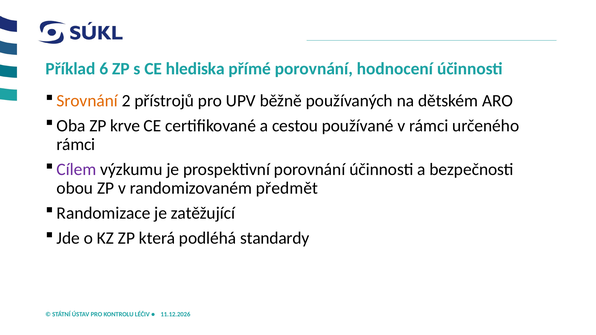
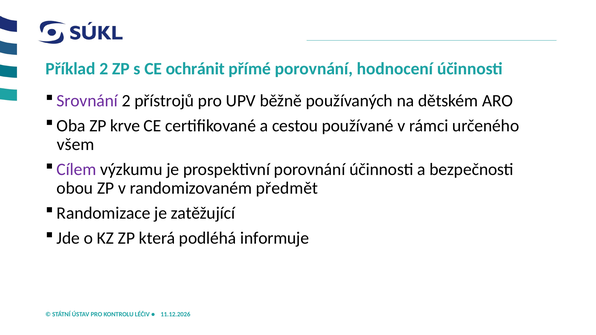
Příklad 6: 6 -> 2
hlediska: hlediska -> ochránit
Srovnání colour: orange -> purple
rámci at (76, 145): rámci -> všem
standardy: standardy -> informuje
